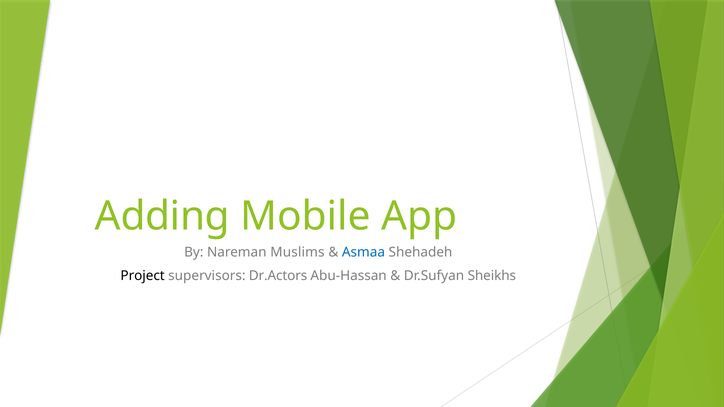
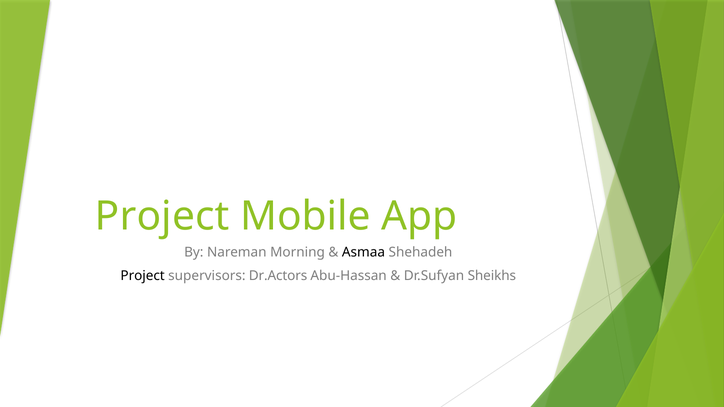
Adding at (162, 216): Adding -> Project
Muslims: Muslims -> Morning
Asmaa colour: blue -> black
